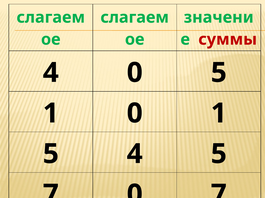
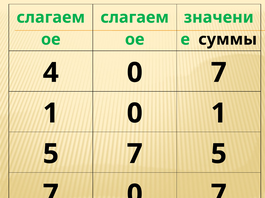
суммы colour: red -> black
4 0 5: 5 -> 7
4 at (135, 154): 4 -> 7
